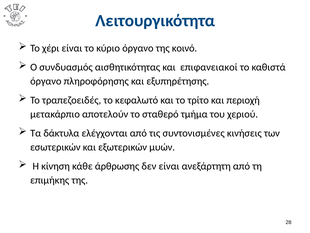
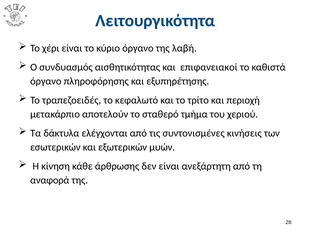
κοινό: κοινό -> λαβή
επιμήκης: επιμήκης -> αναφορά
